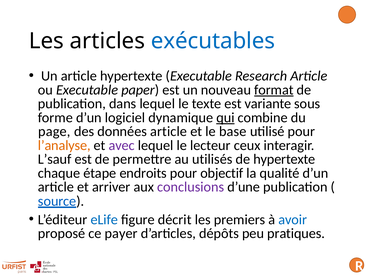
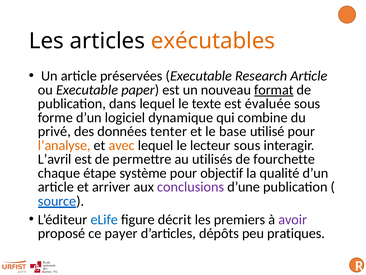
exécutables colour: blue -> orange
article hypertexte: hypertexte -> préservées
variante: variante -> évaluée
qui underline: present -> none
page: page -> privé
données article: article -> tenter
avec colour: purple -> orange
lecteur ceux: ceux -> sous
L’sauf: L’sauf -> L’avril
de hypertexte: hypertexte -> fourchette
endroits: endroits -> système
avoir colour: blue -> purple
